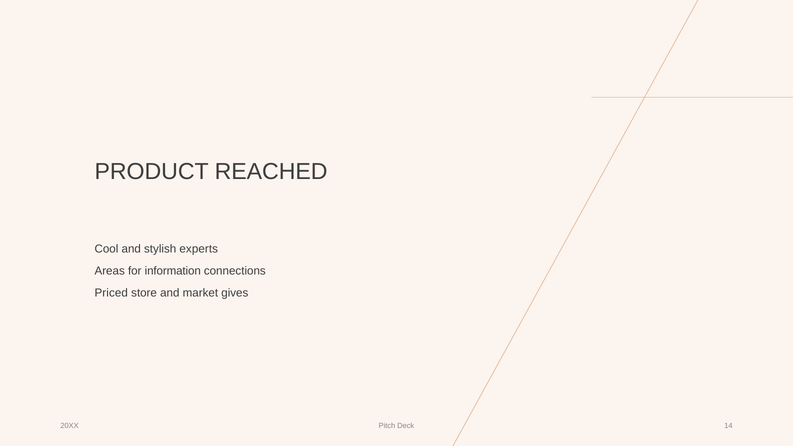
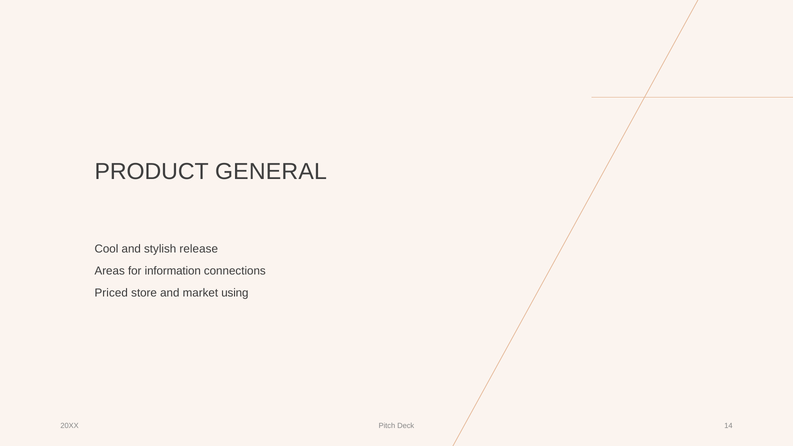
REACHED: REACHED -> GENERAL
experts: experts -> release
gives: gives -> using
